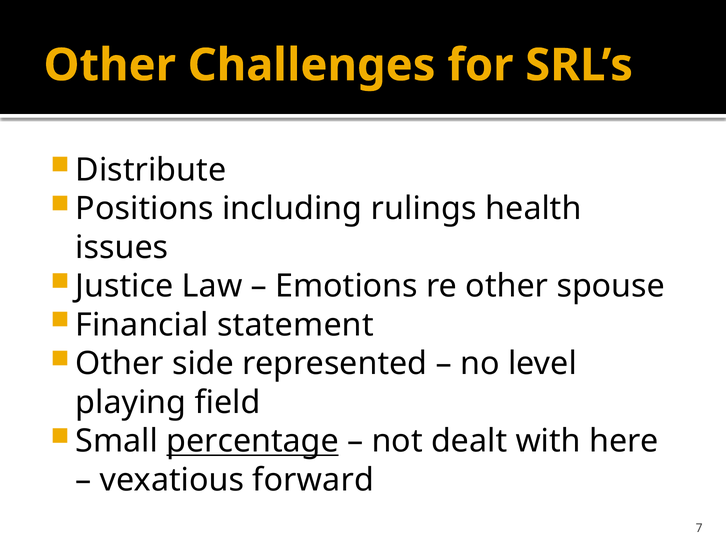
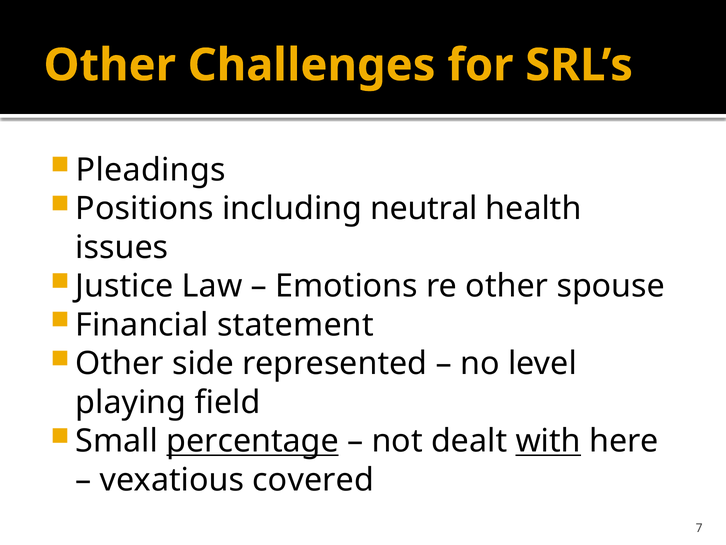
Distribute: Distribute -> Pleadings
rulings: rulings -> neutral
with underline: none -> present
forward: forward -> covered
